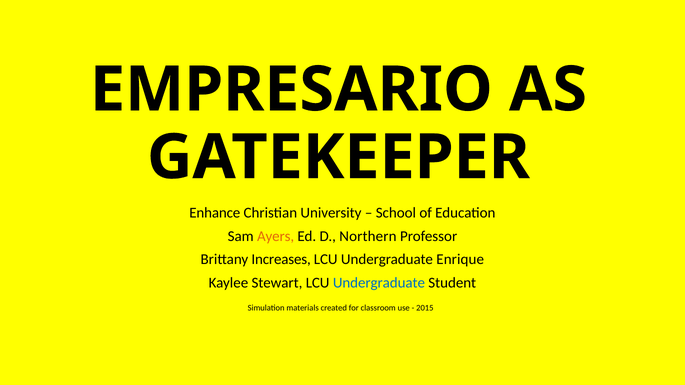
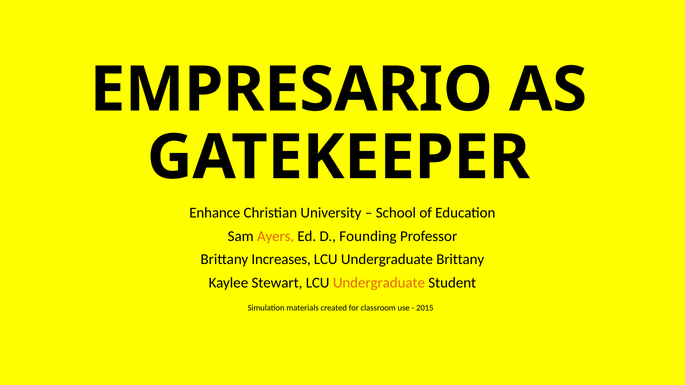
Northern: Northern -> Founding
Undergraduate Enrique: Enrique -> Brittany
Undergraduate at (379, 283) colour: blue -> orange
